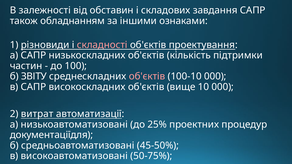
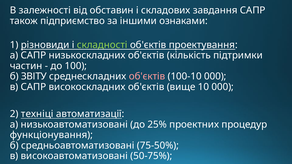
обладнанням: обладнанням -> підприємство
складності colour: pink -> light green
витрат: витрат -> техніці
документаціїдля: документаціїдля -> функціонування
45-50%: 45-50% -> 75-50%
